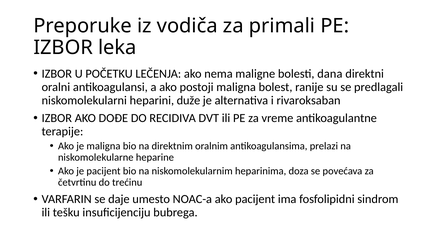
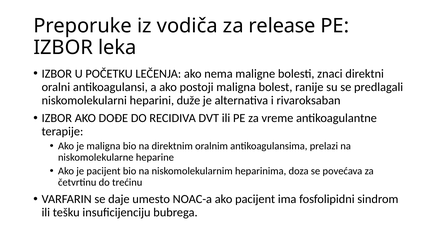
primali: primali -> release
dana: dana -> znaci
